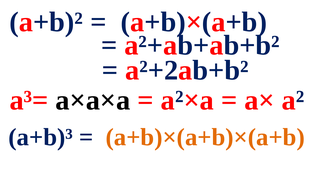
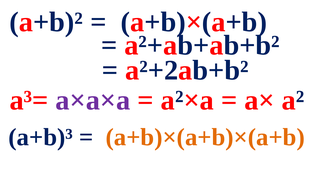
a×a×a colour: black -> purple
